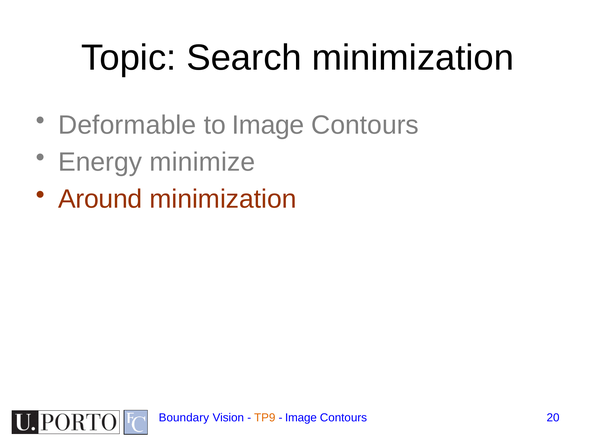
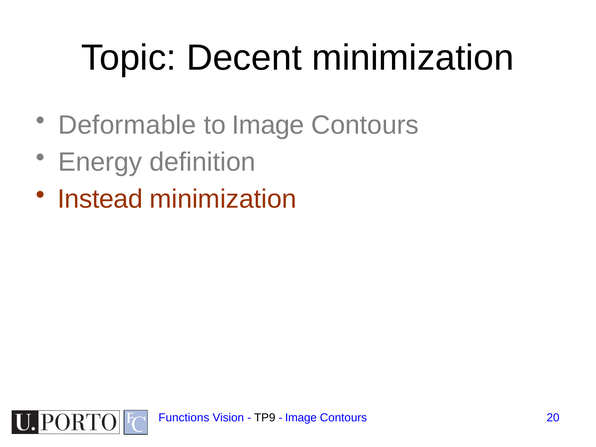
Search: Search -> Decent
minimize: minimize -> definition
Around: Around -> Instead
Boundary: Boundary -> Functions
TP9 colour: orange -> black
